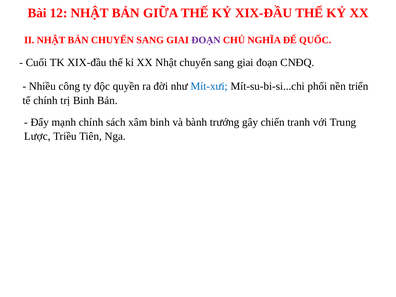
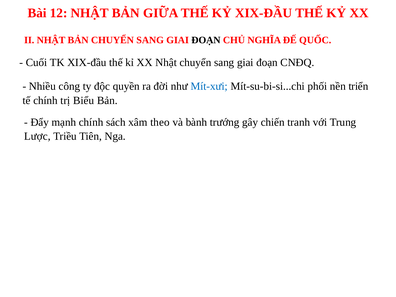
ĐOẠN at (206, 40) colour: purple -> black
trị Binh: Binh -> Biểu
xâm binh: binh -> theo
